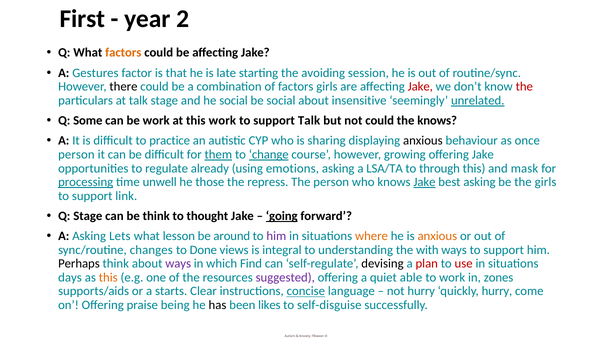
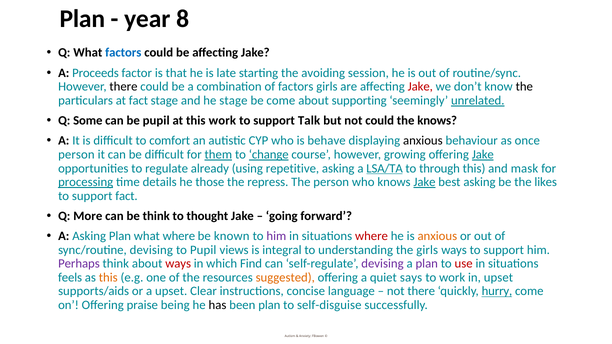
First at (82, 19): First -> Plan
2: 2 -> 8
factors at (123, 53) colour: orange -> blue
Gestures: Gestures -> Proceeds
the at (524, 87) colour: red -> black
at talk: talk -> fact
he social: social -> stage
be social: social -> come
insensitive: insensitive -> supporting
be work: work -> pupil
practice: practice -> comfort
sharing: sharing -> behave
Jake at (483, 155) underline: none -> present
emotions: emotions -> repetitive
LSA/TA underline: none -> present
unwell: unwell -> details
the girls: girls -> likes
support link: link -> fact
Q Stage: Stage -> More
going underline: present -> none
Asking Lets: Lets -> Plan
what lesson: lesson -> where
around: around -> known
where at (371, 236) colour: orange -> red
sync/routine changes: changes -> devising
to Done: Done -> Pupil
the with: with -> girls
Perhaps colour: black -> purple
ways at (178, 264) colour: purple -> red
devising at (382, 264) colour: black -> purple
plan at (427, 264) colour: red -> purple
days: days -> feels
suggested colour: purple -> orange
able: able -> says
in zones: zones -> upset
a starts: starts -> upset
concise underline: present -> none
not hurry: hurry -> there
hurry at (497, 291) underline: none -> present
been likes: likes -> plan
